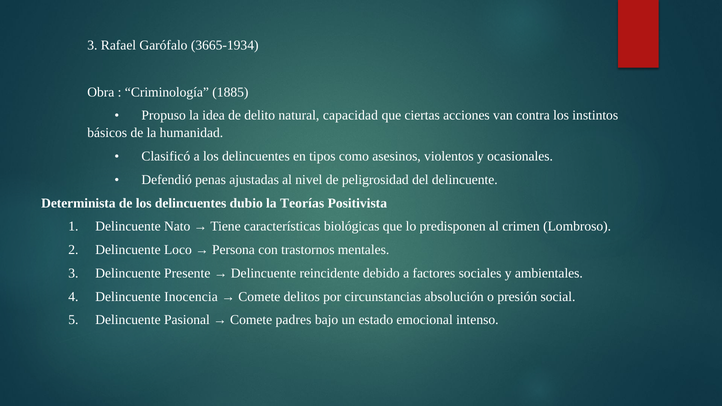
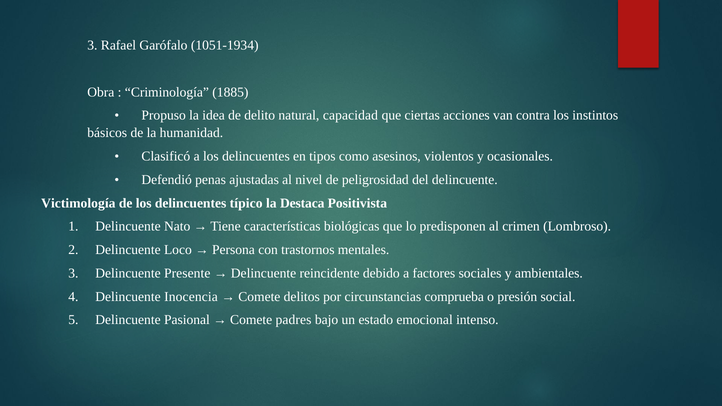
3665-1934: 3665-1934 -> 1051-1934
Determinista: Determinista -> Victimología
dubio: dubio -> típico
Teorías: Teorías -> Destaca
absolución: absolución -> comprueba
